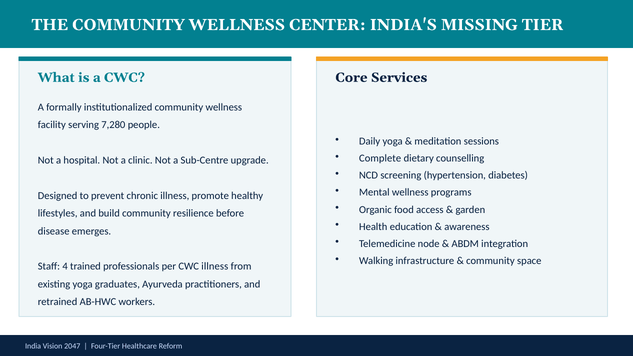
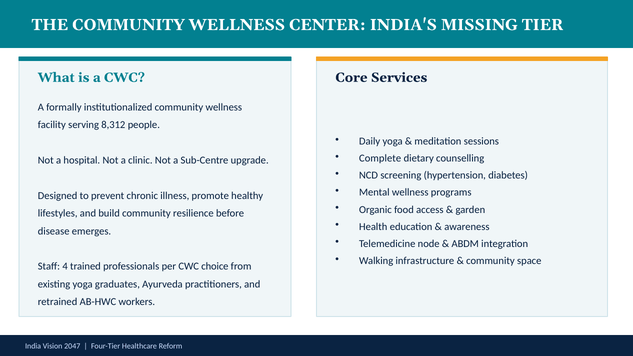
7,280: 7,280 -> 8,312
CWC illness: illness -> choice
